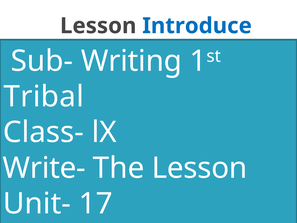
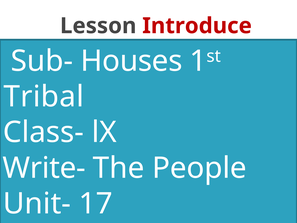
Introduce colour: blue -> red
Writing: Writing -> Houses
The Lesson: Lesson -> People
